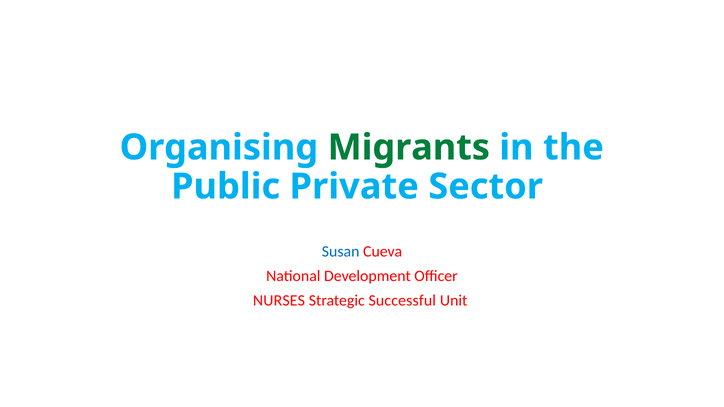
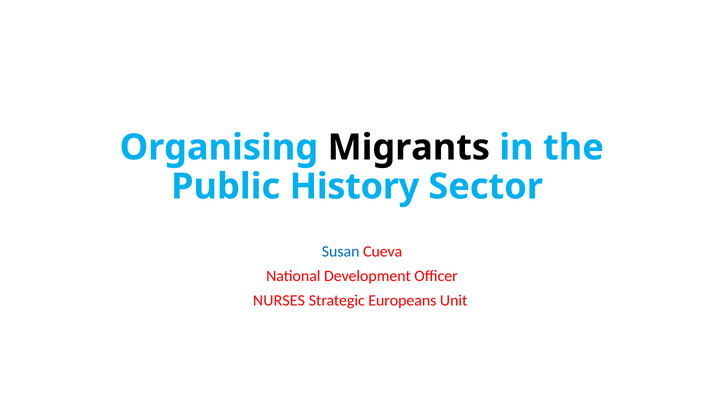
Migrants colour: green -> black
Private: Private -> History
Successful: Successful -> Europeans
